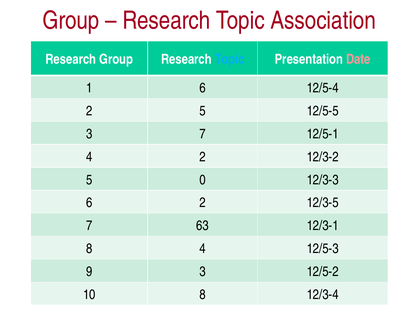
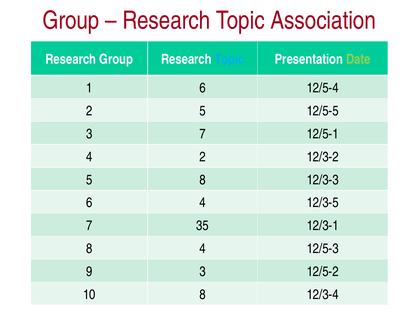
Date colour: pink -> light green
5 0: 0 -> 8
6 2: 2 -> 4
63: 63 -> 35
